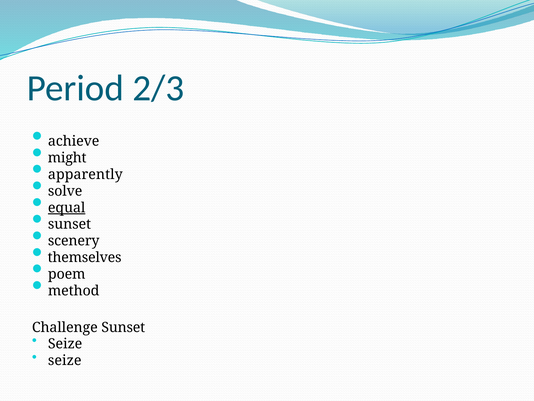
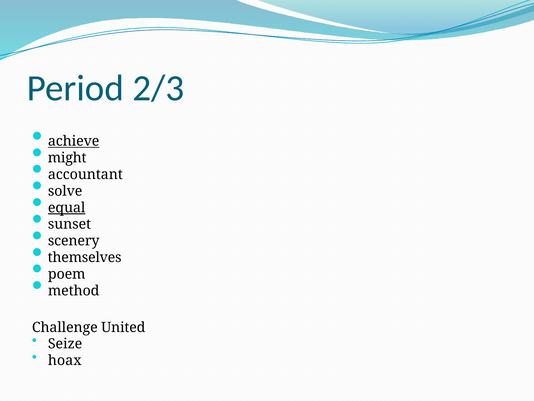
achieve underline: none -> present
apparently: apparently -> accountant
Challenge Sunset: Sunset -> United
seize at (65, 360): seize -> hoax
